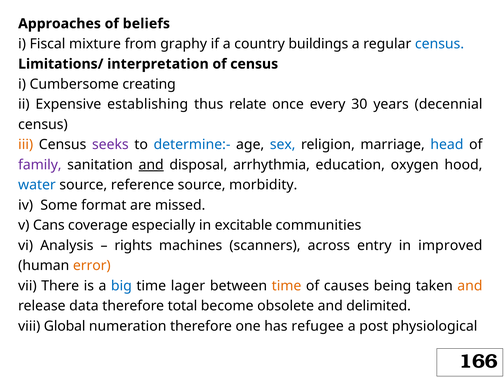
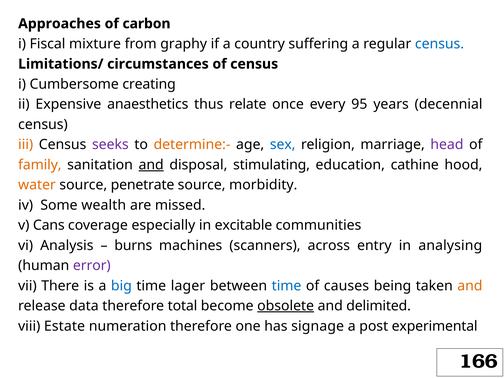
beliefs: beliefs -> carbon
buildings: buildings -> suffering
interpretation: interpretation -> circumstances
establishing: establishing -> anaesthetics
30: 30 -> 95
determine:- colour: blue -> orange
head colour: blue -> purple
family colour: purple -> orange
arrhythmia: arrhythmia -> stimulating
oxygen: oxygen -> cathine
water colour: blue -> orange
reference: reference -> penetrate
format: format -> wealth
rights: rights -> burns
improved: improved -> analysing
error colour: orange -> purple
time at (287, 286) colour: orange -> blue
obsolete underline: none -> present
Global: Global -> Estate
refugee: refugee -> signage
physiological: physiological -> experimental
